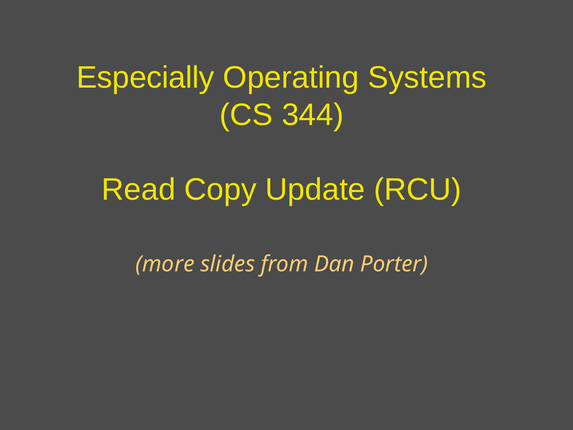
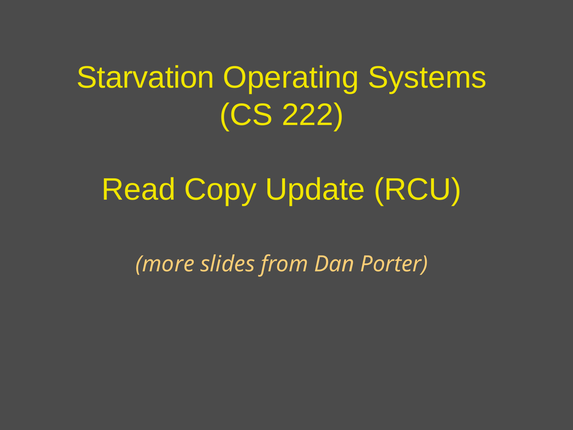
Especially: Especially -> Starvation
344: 344 -> 222
